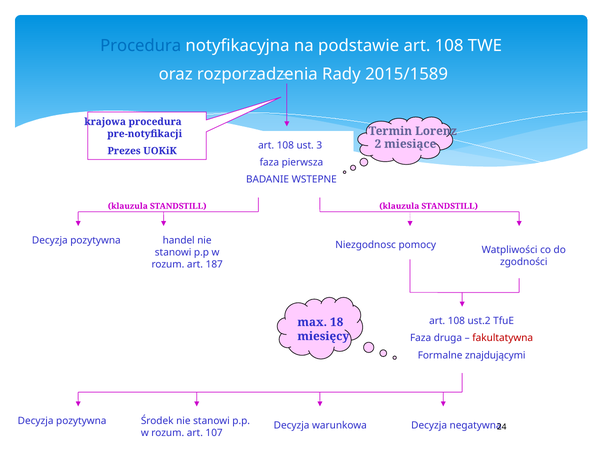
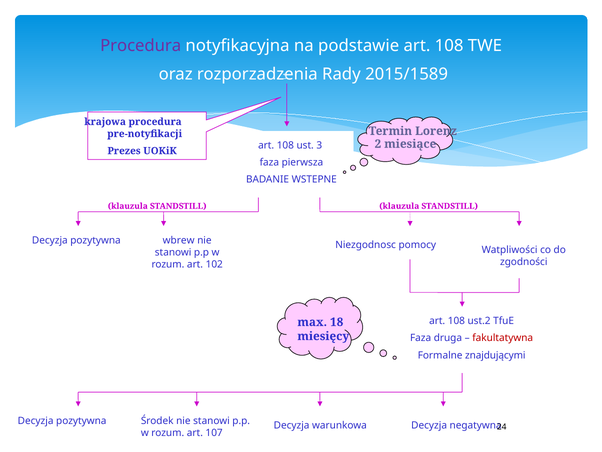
Procedura at (141, 46) colour: blue -> purple
handel: handel -> wbrew
187: 187 -> 102
